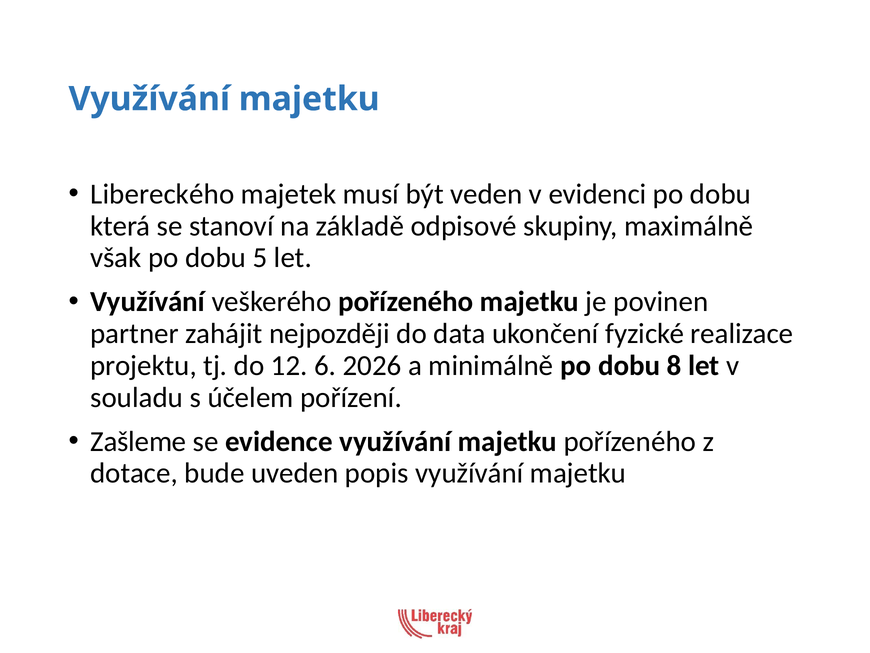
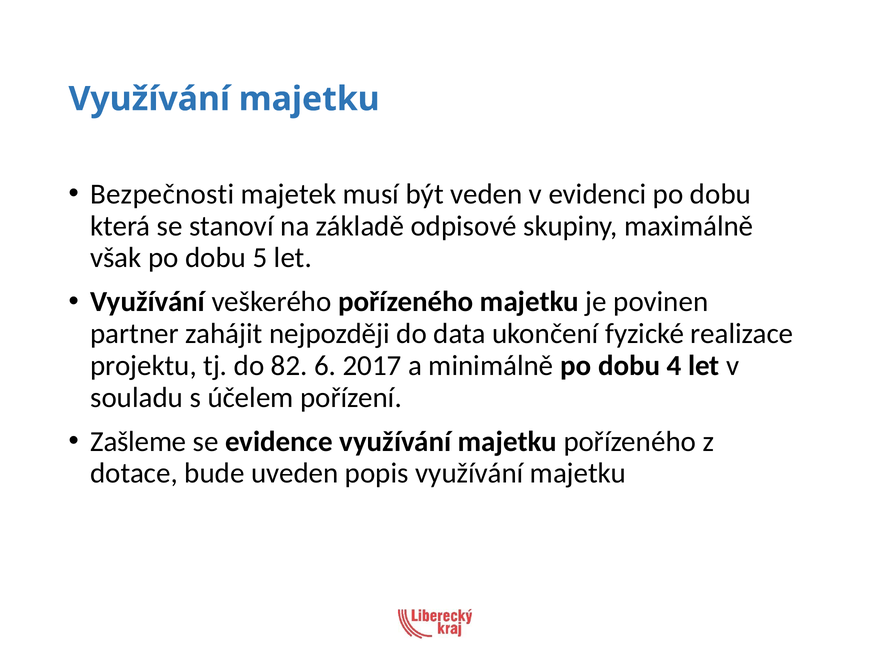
Libereckého: Libereckého -> Bezpečnosti
12: 12 -> 82
2026: 2026 -> 2017
8: 8 -> 4
